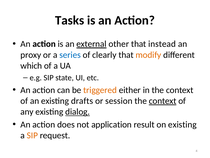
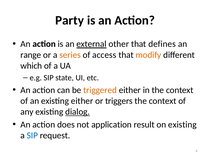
Tasks: Tasks -> Party
instead: instead -> defines
proxy: proxy -> range
series colour: blue -> orange
clearly: clearly -> access
existing drafts: drafts -> either
session: session -> triggers
context at (163, 101) underline: present -> none
SIP at (32, 135) colour: orange -> blue
